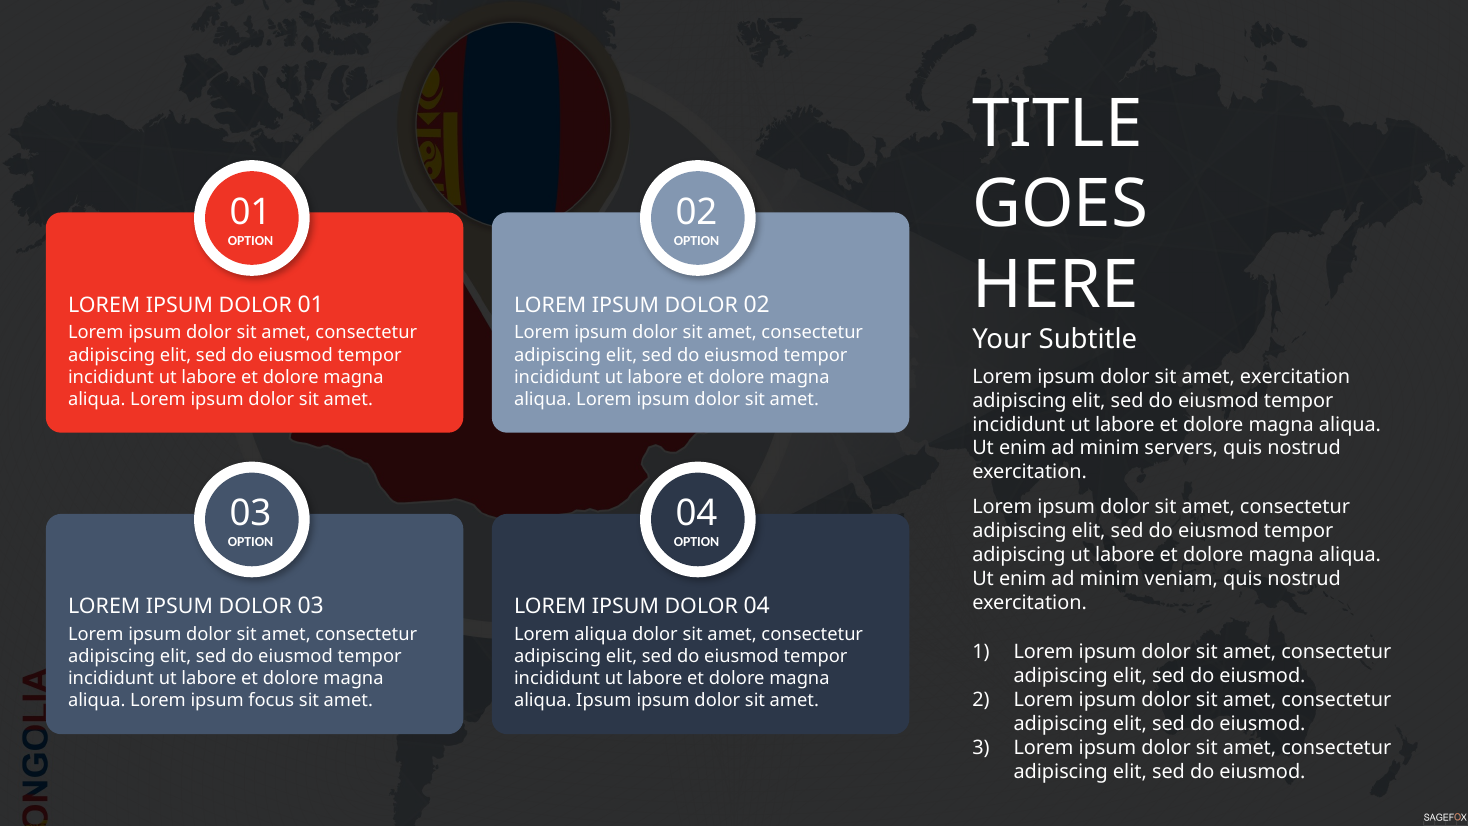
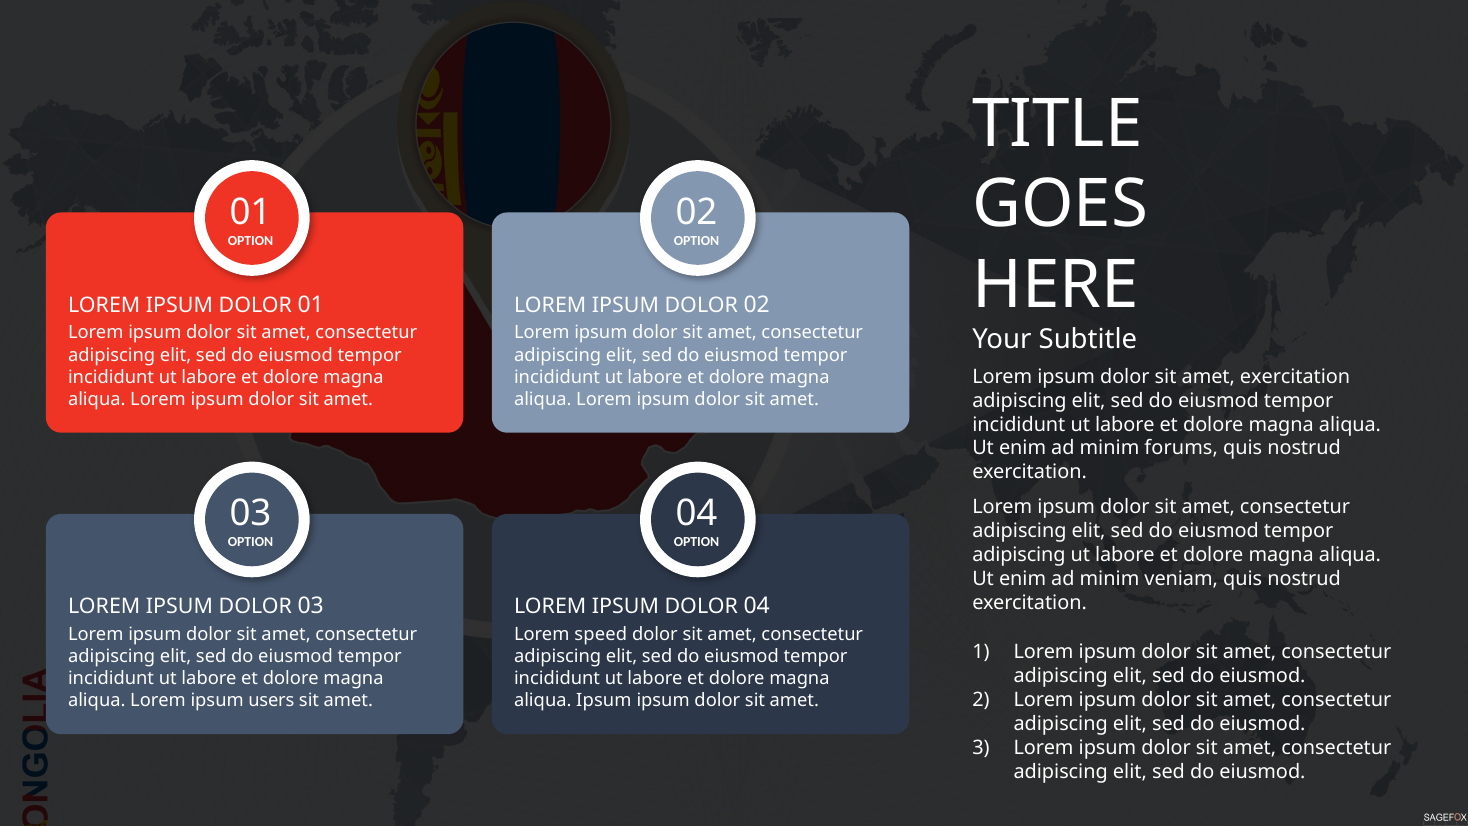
servers: servers -> forums
Lorem aliqua: aliqua -> speed
focus: focus -> users
